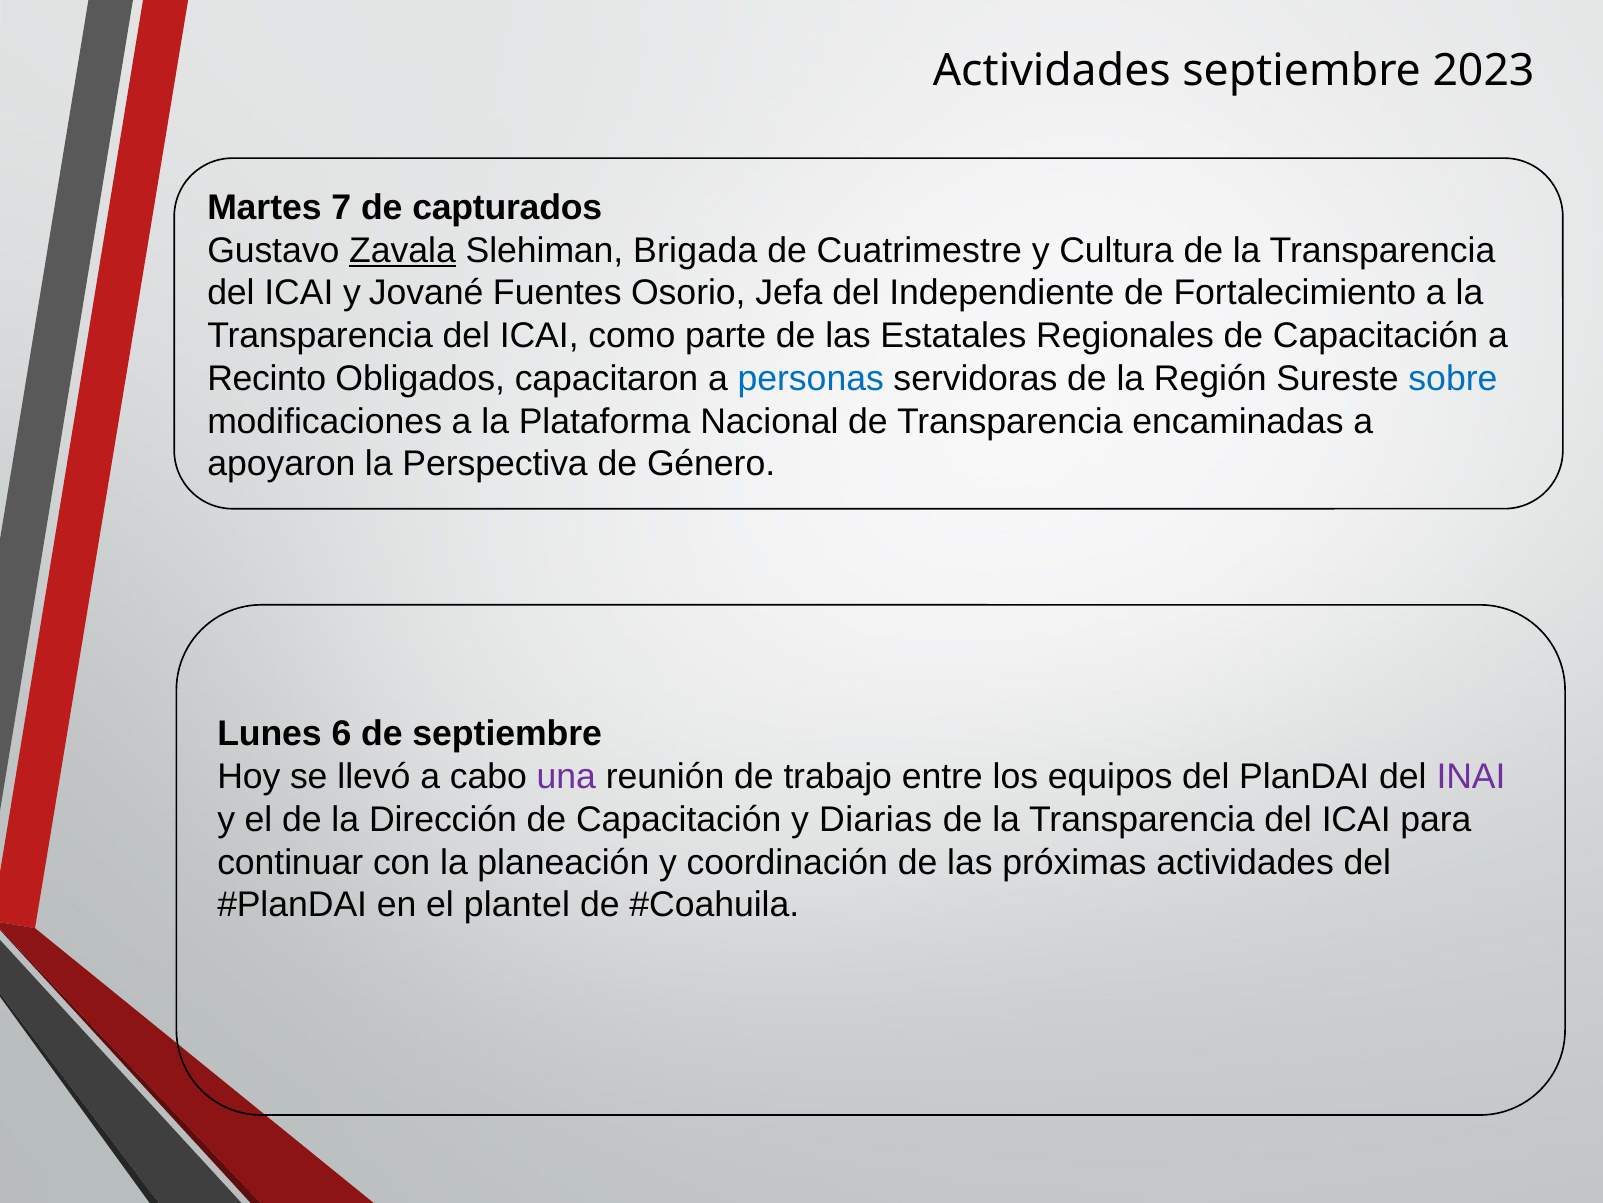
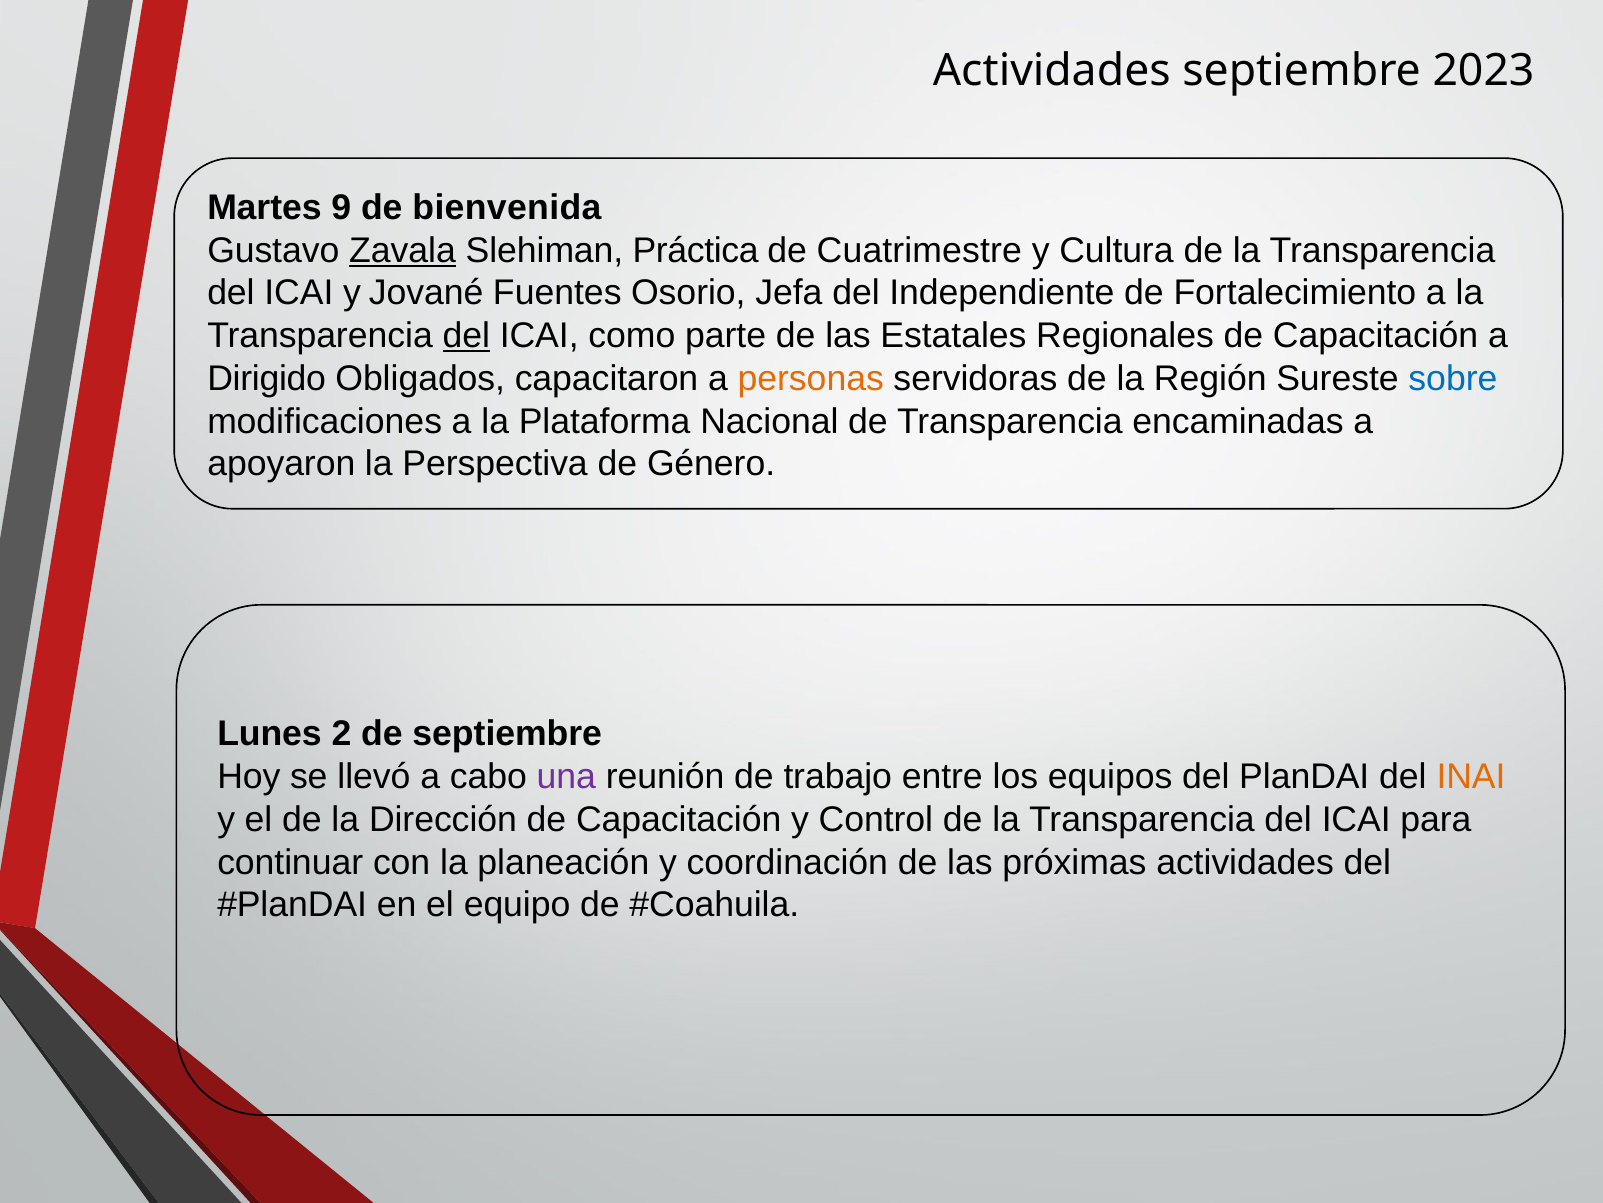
7: 7 -> 9
capturados: capturados -> bienvenida
Brigada: Brigada -> Práctica
del at (466, 336) underline: none -> present
Recinto: Recinto -> Dirigido
personas colour: blue -> orange
6: 6 -> 2
INAI colour: purple -> orange
Diarias: Diarias -> Control
plantel: plantel -> equipo
